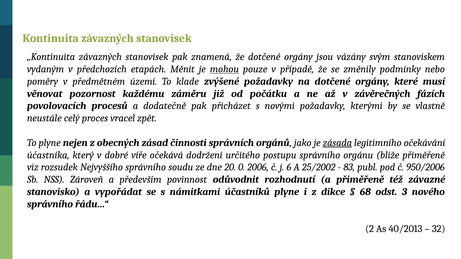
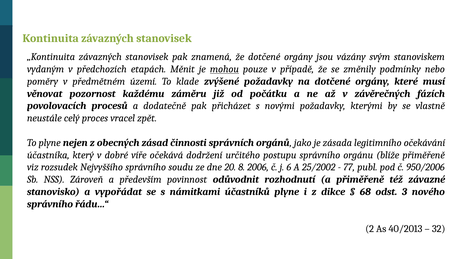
zásada underline: present -> none
0: 0 -> 8
83: 83 -> 77
